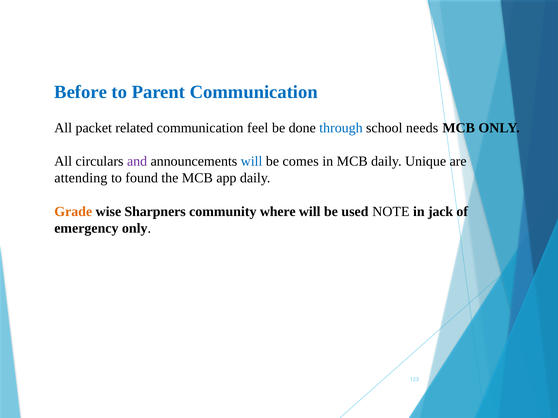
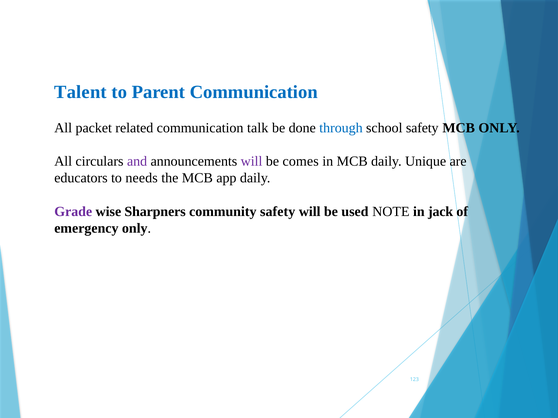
Before: Before -> Talent
feel: feel -> talk
school needs: needs -> safety
will at (252, 161) colour: blue -> purple
attending: attending -> educators
found: found -> needs
Grade colour: orange -> purple
community where: where -> safety
